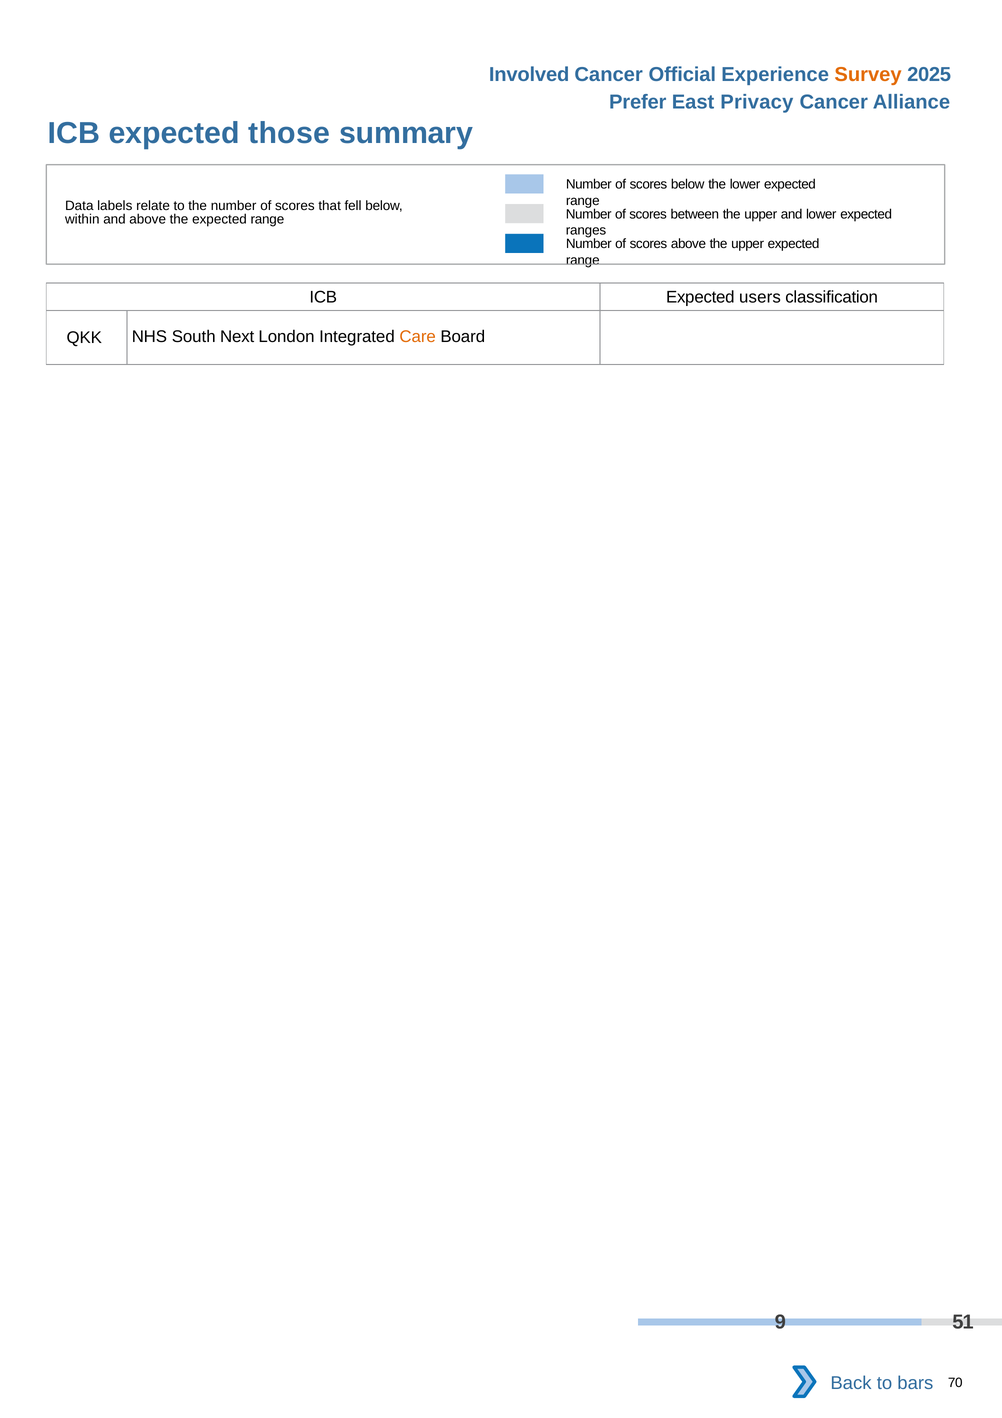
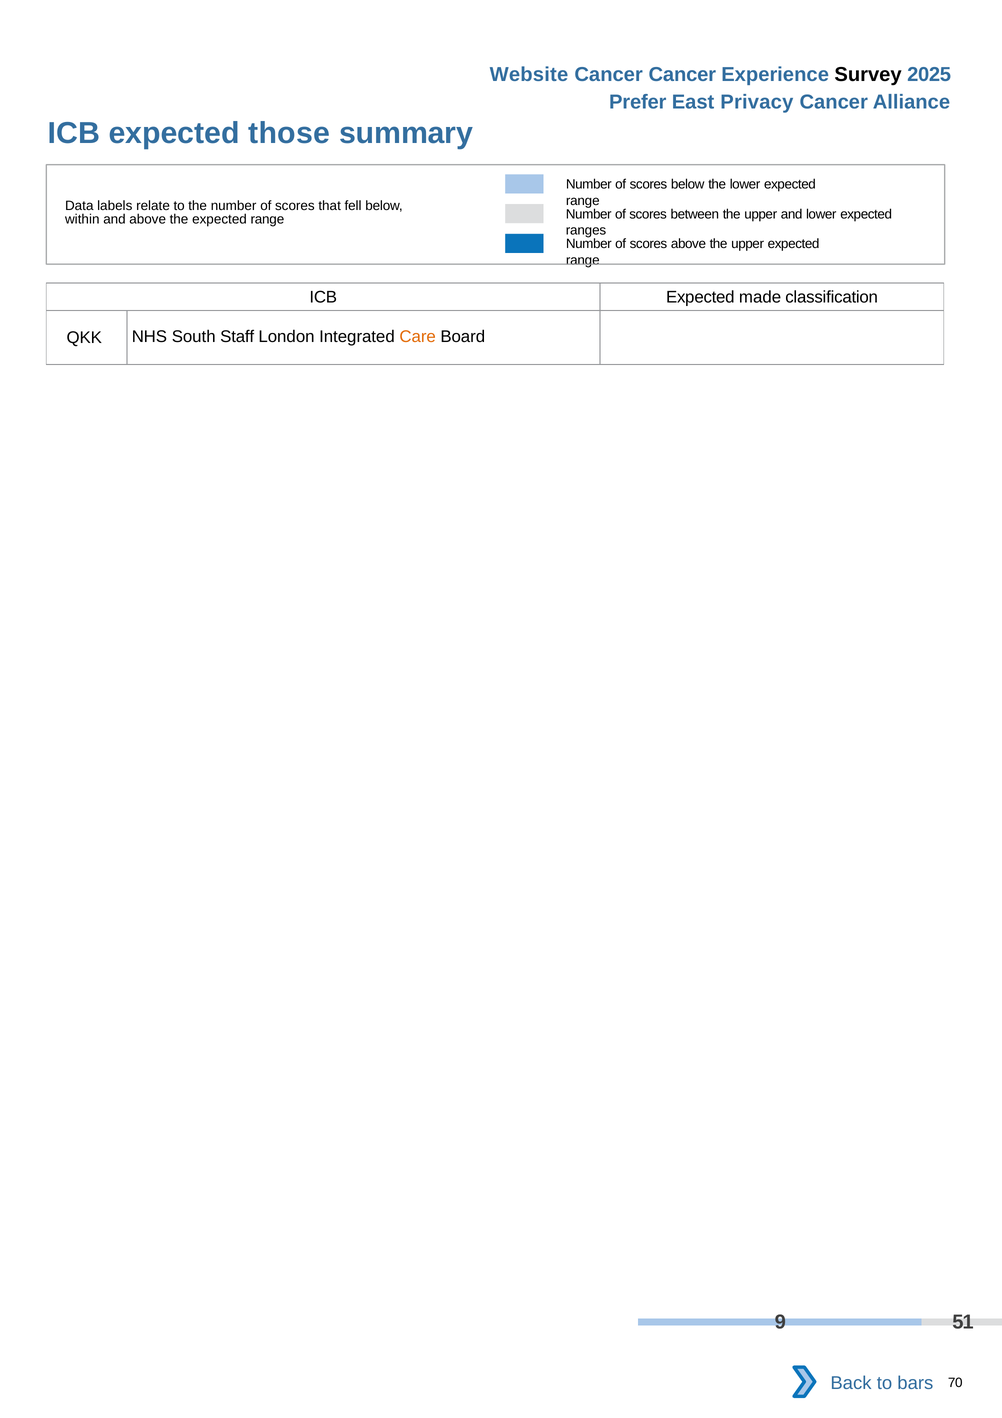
Involved: Involved -> Website
Cancer Official: Official -> Cancer
Survey colour: orange -> black
users: users -> made
Next: Next -> Staff
